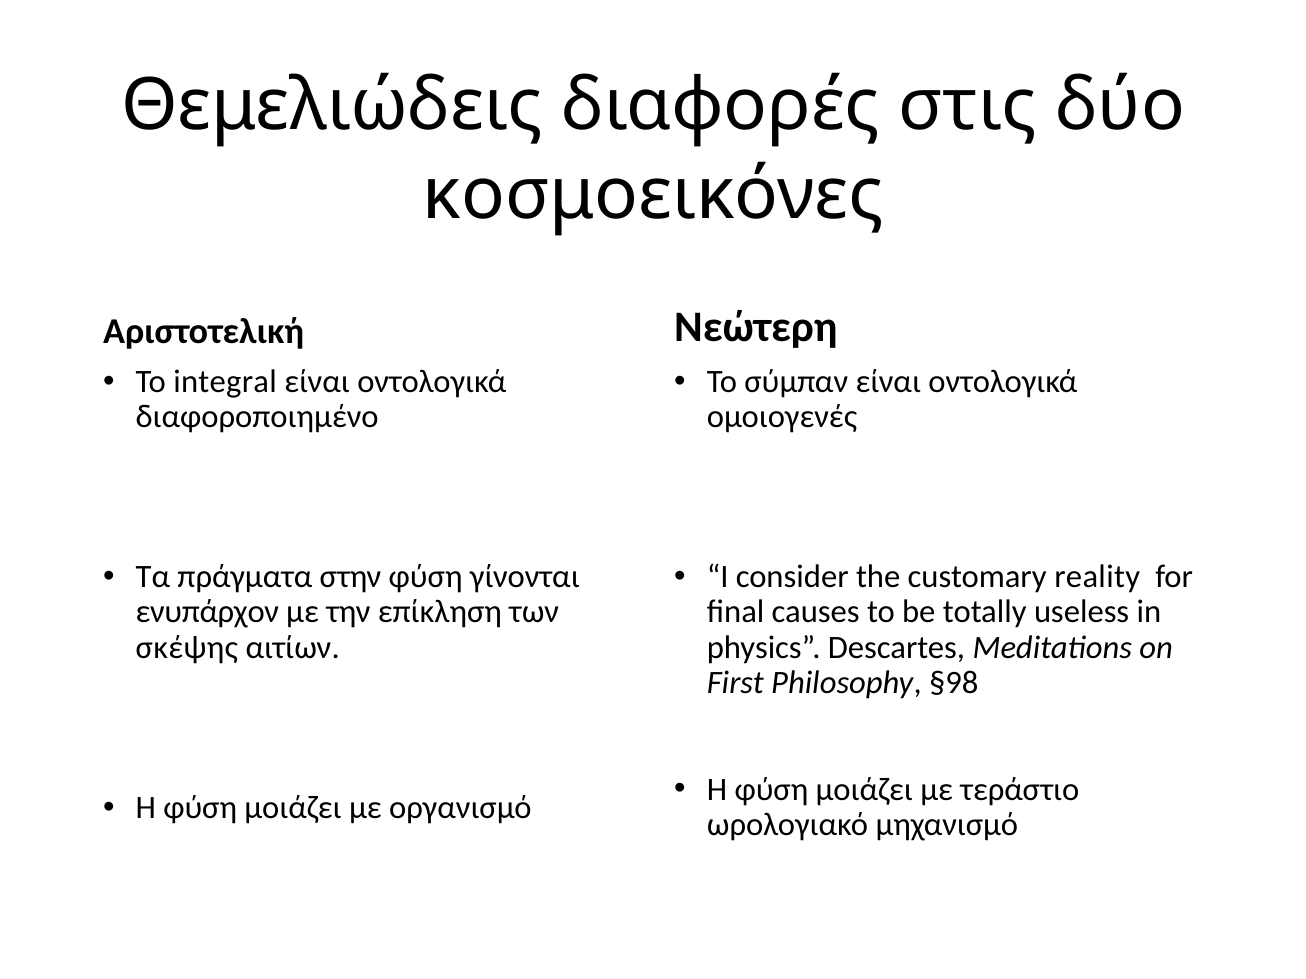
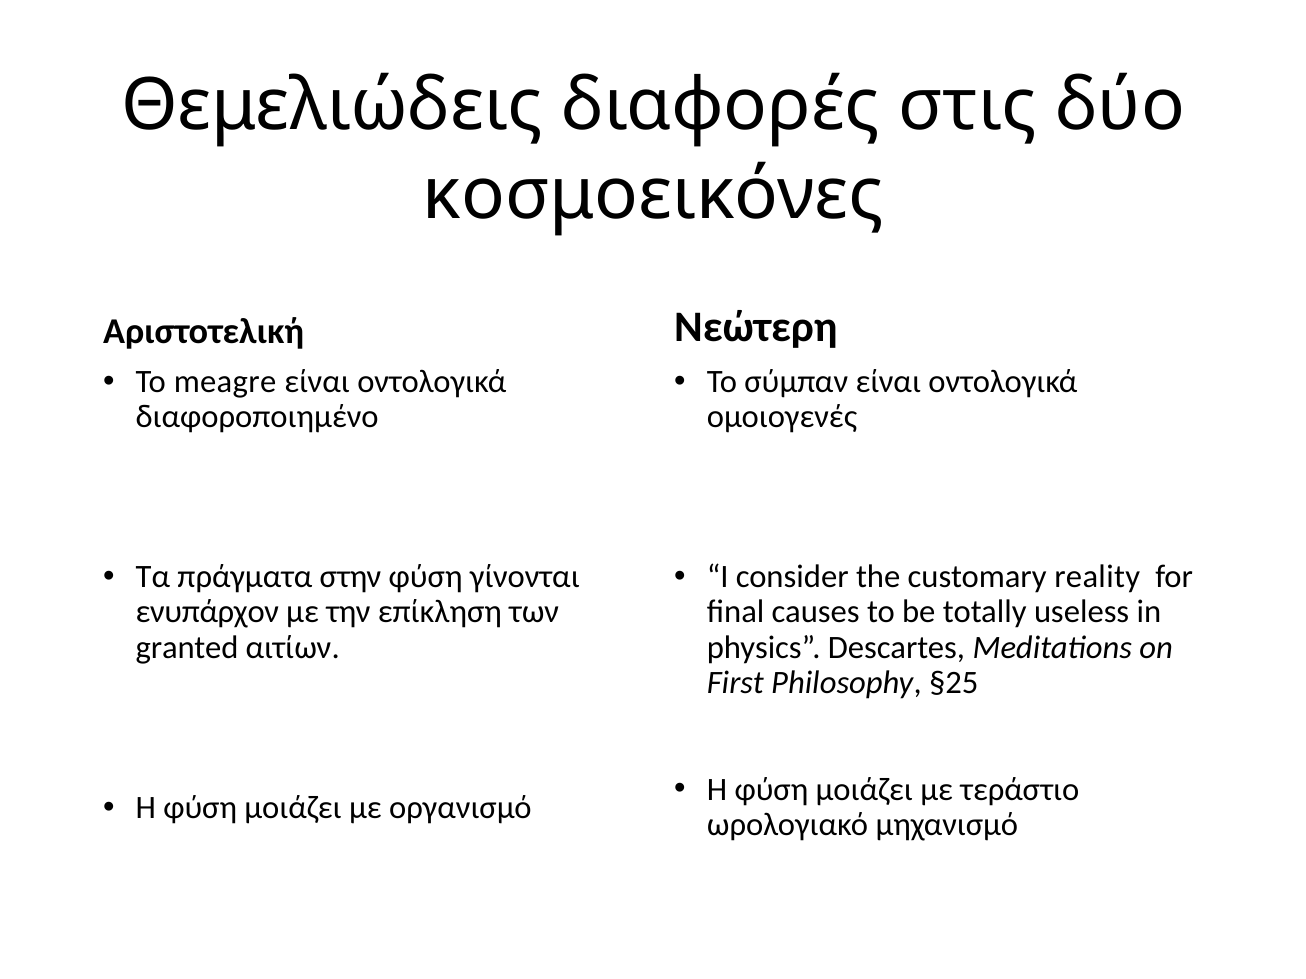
integral: integral -> meagre
σκέψης: σκέψης -> granted
§98: §98 -> §25
